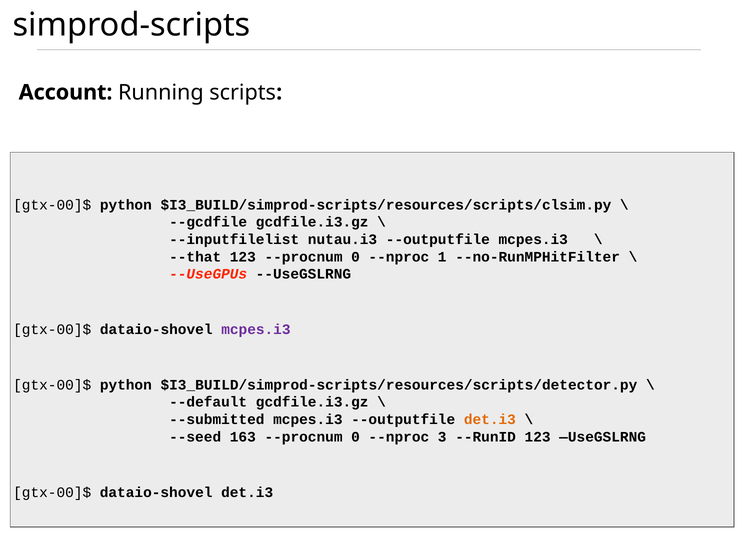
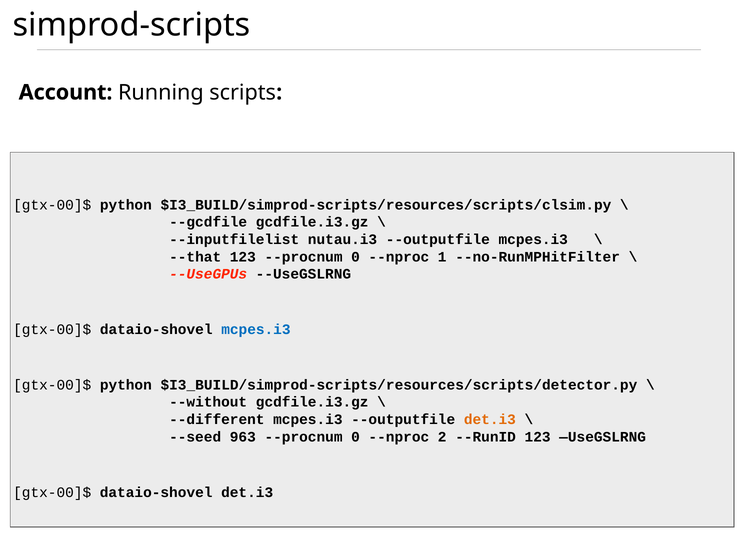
mcpes.i3 at (256, 329) colour: purple -> blue
--default: --default -> --without
--submitted: --submitted -> --different
163: 163 -> 963
3: 3 -> 2
